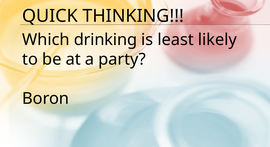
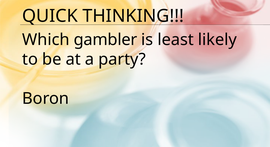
drinking: drinking -> gambler
